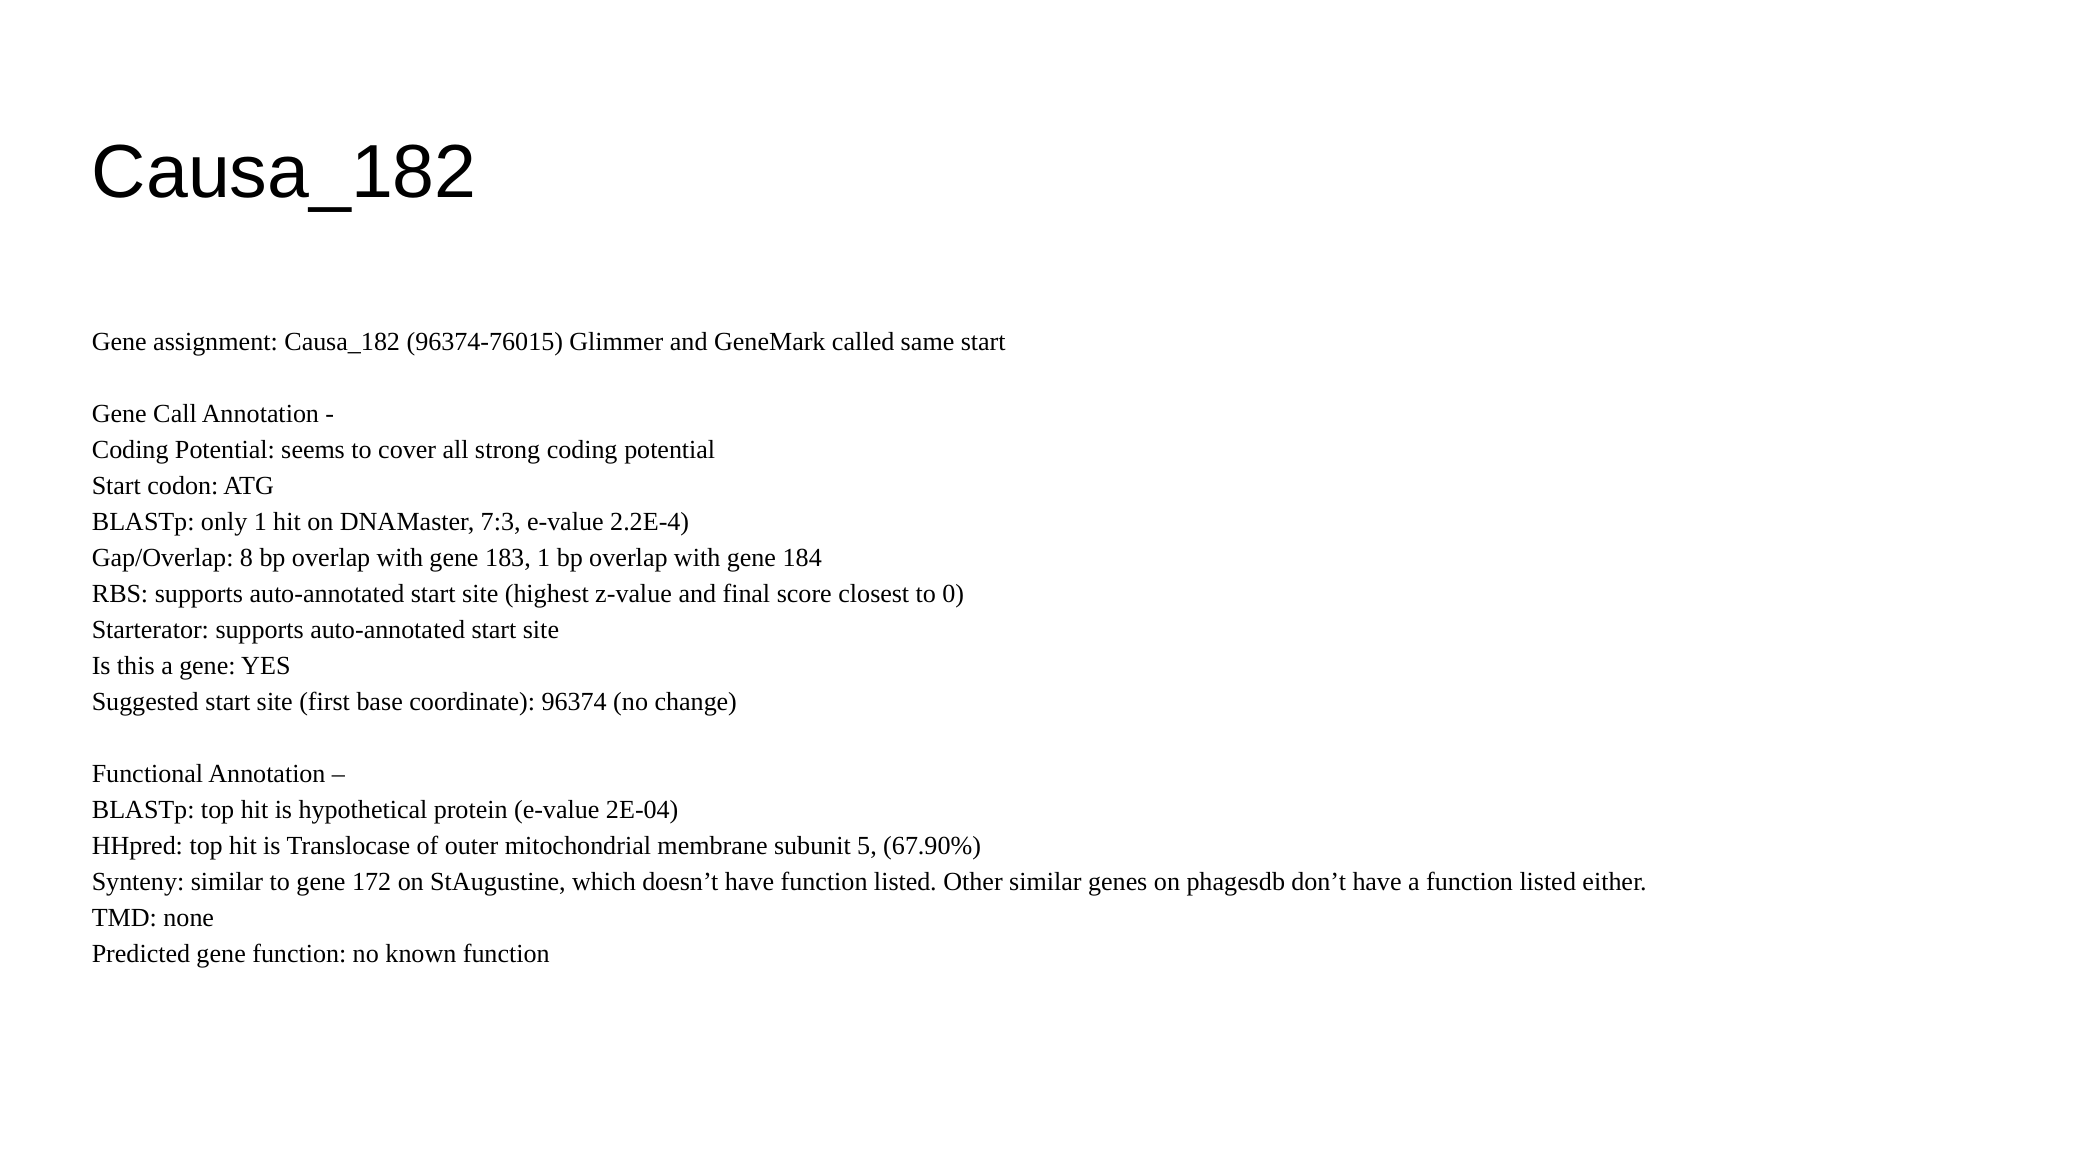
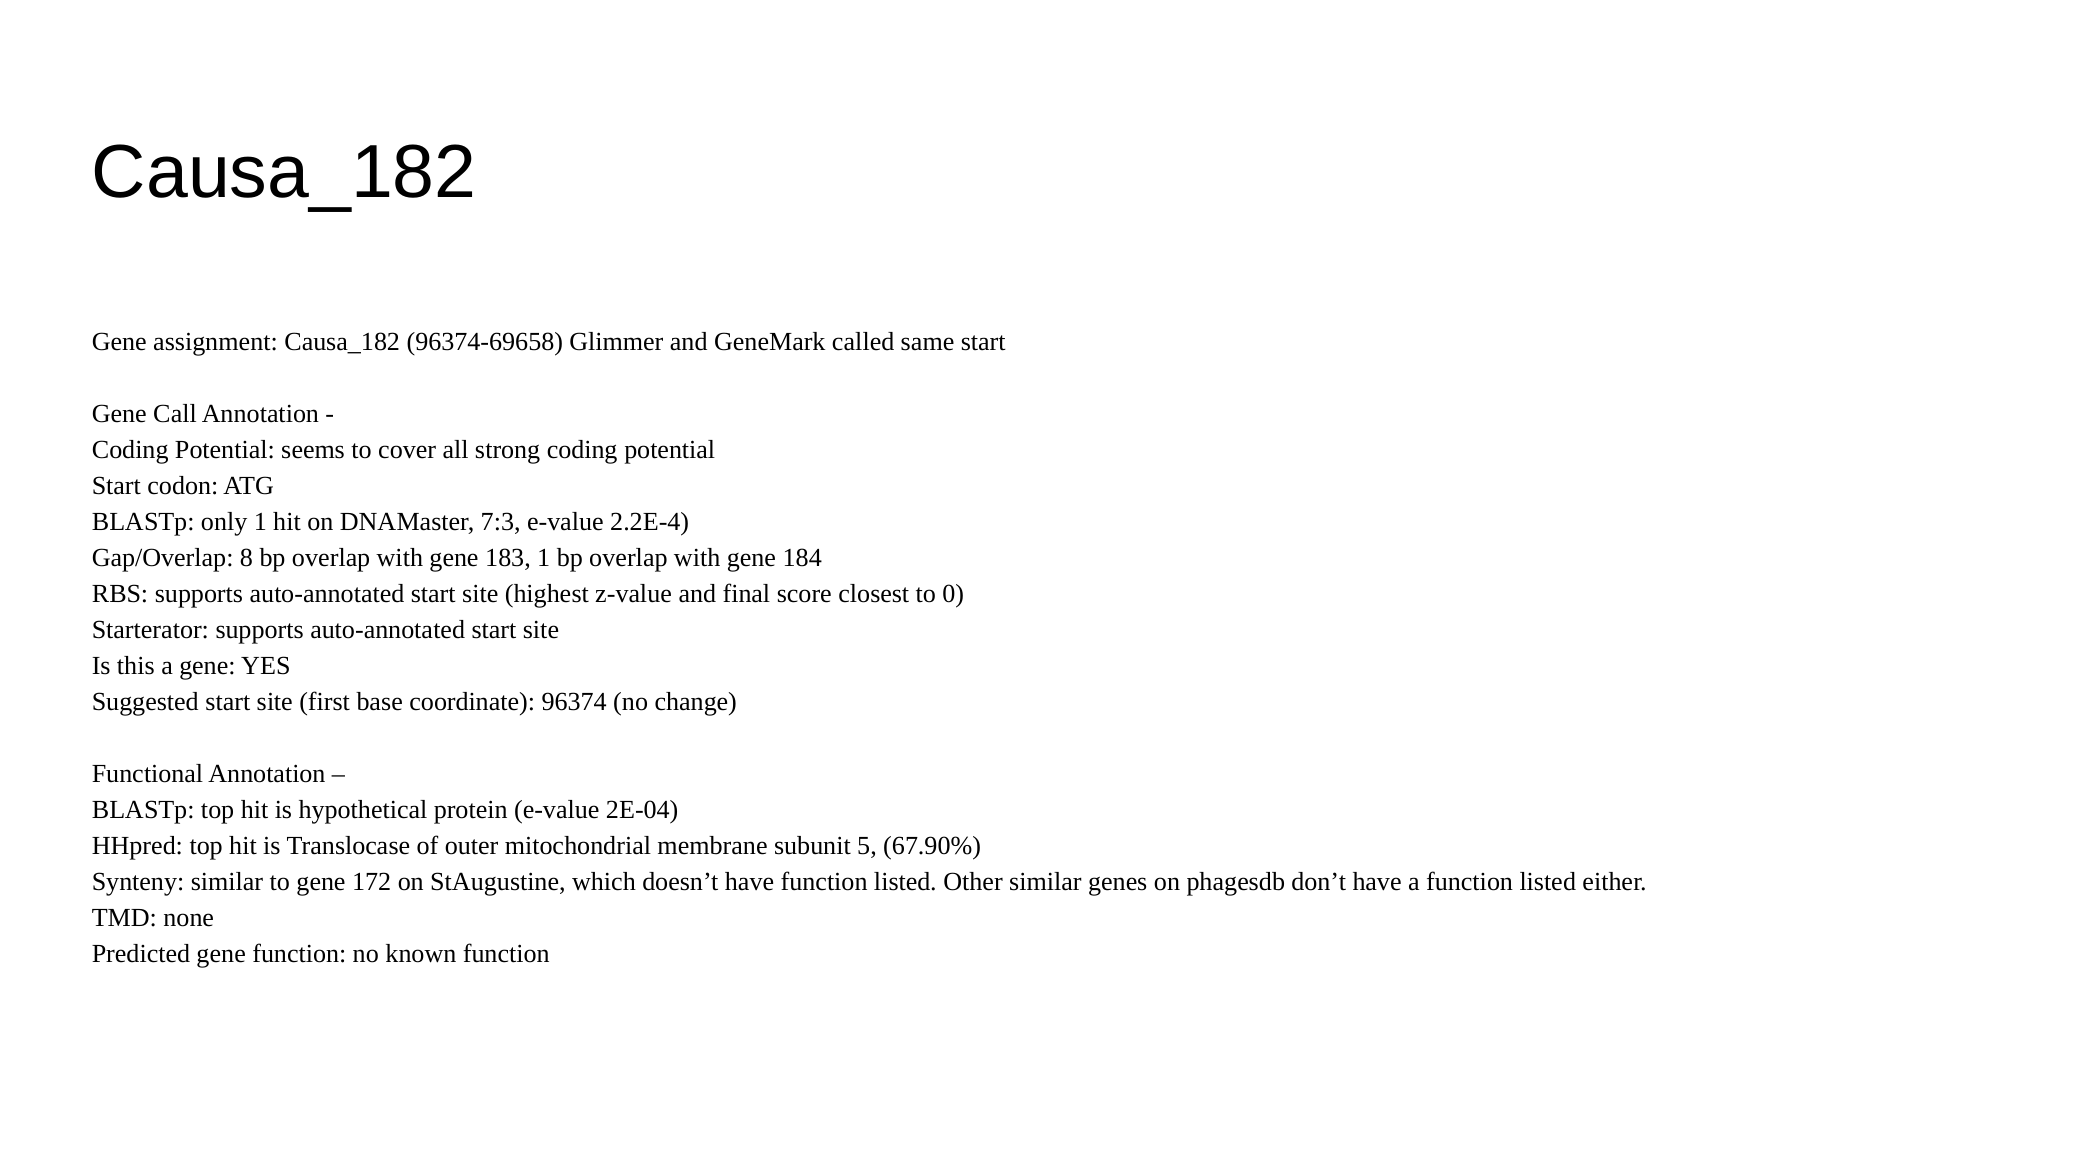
96374-76015: 96374-76015 -> 96374-69658
